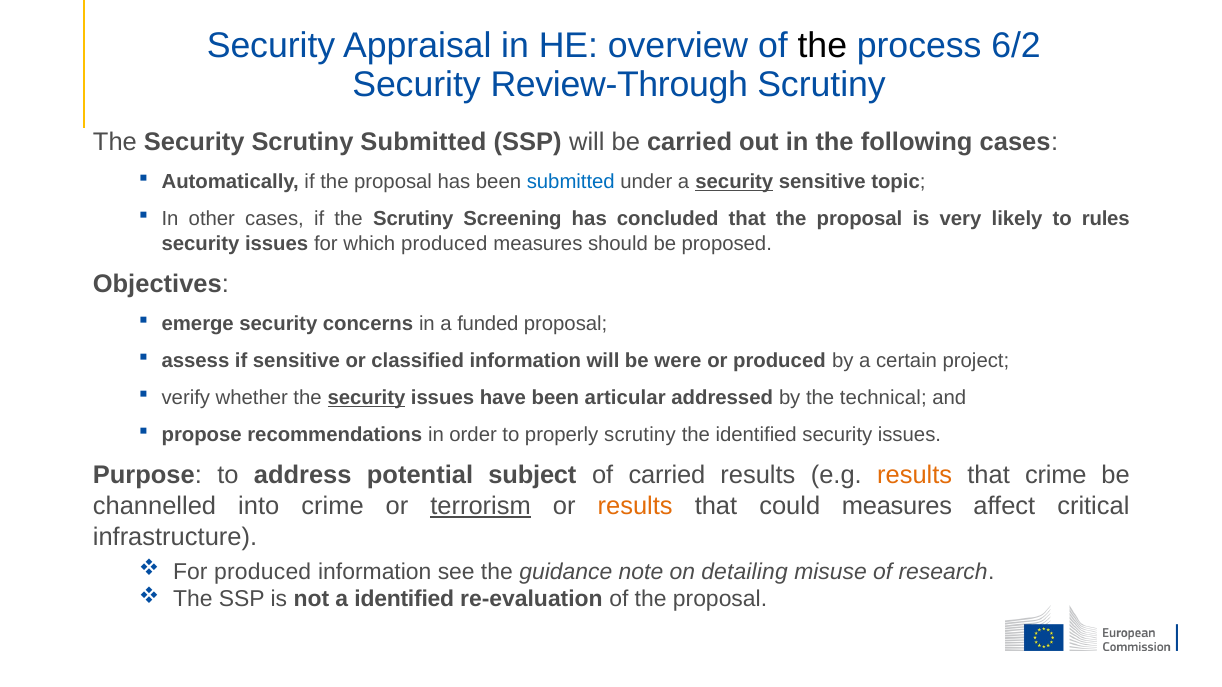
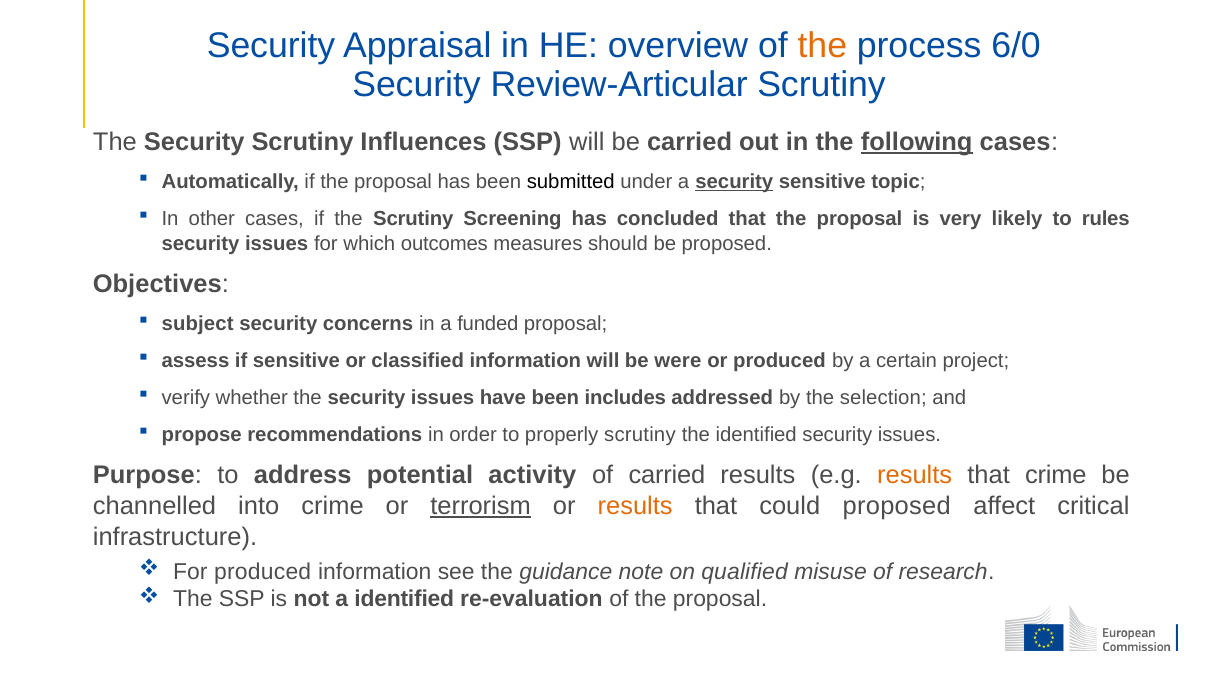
the at (822, 46) colour: black -> orange
6/2: 6/2 -> 6/0
Review-Through: Review-Through -> Review-Articular
Scrutiny Submitted: Submitted -> Influences
following underline: none -> present
submitted at (571, 182) colour: blue -> black
which produced: produced -> outcomes
emerge: emerge -> subject
security at (366, 398) underline: present -> none
articular: articular -> includes
technical: technical -> selection
subject: subject -> activity
could measures: measures -> proposed
detailing: detailing -> qualified
